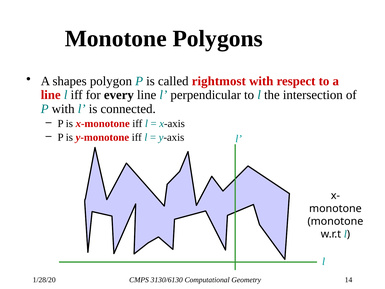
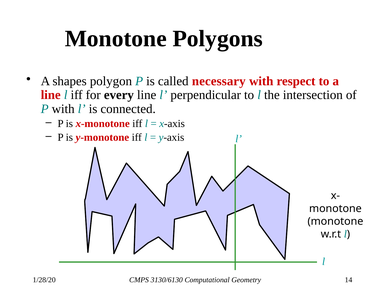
rightmost: rightmost -> necessary
